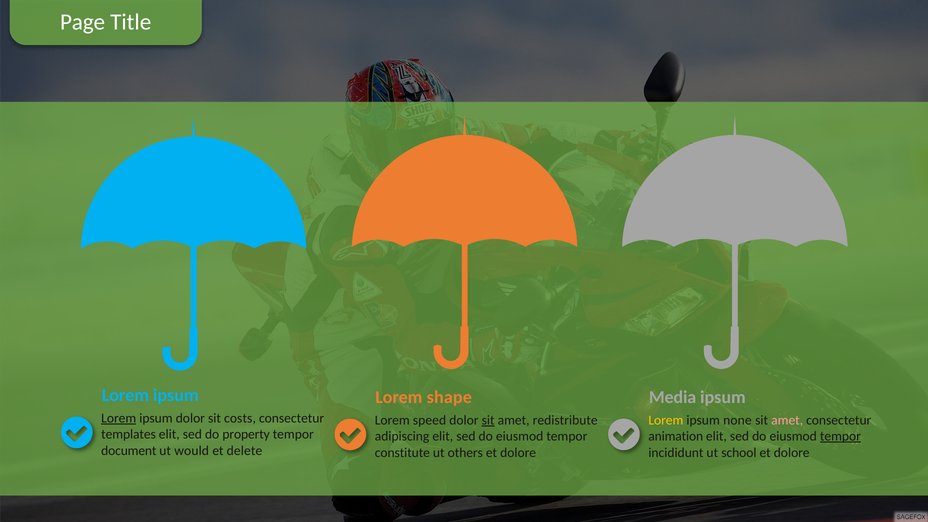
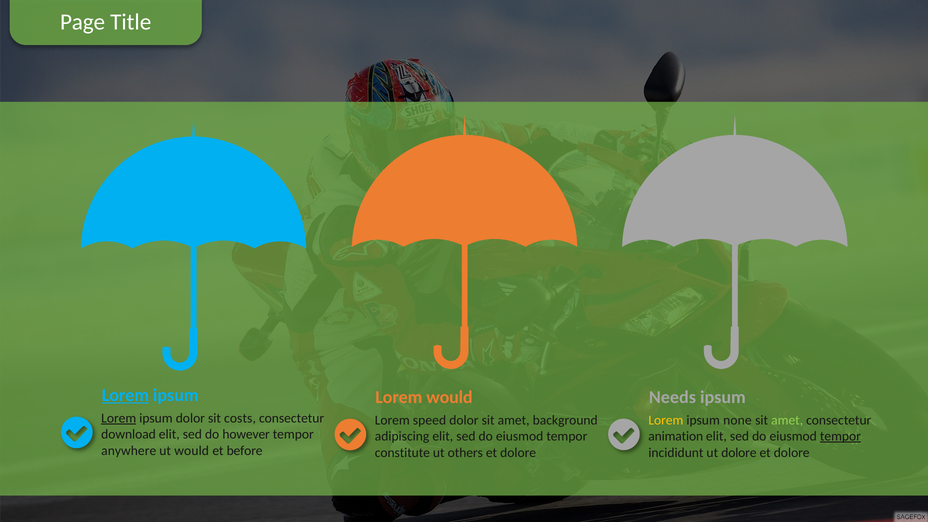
Lorem at (125, 395) underline: none -> present
Media: Media -> Needs
Lorem shape: shape -> would
amet at (787, 420) colour: pink -> light green
sit at (488, 420) underline: present -> none
redistribute: redistribute -> background
templates: templates -> download
property: property -> however
document: document -> anywhere
delete: delete -> before
ut school: school -> dolore
